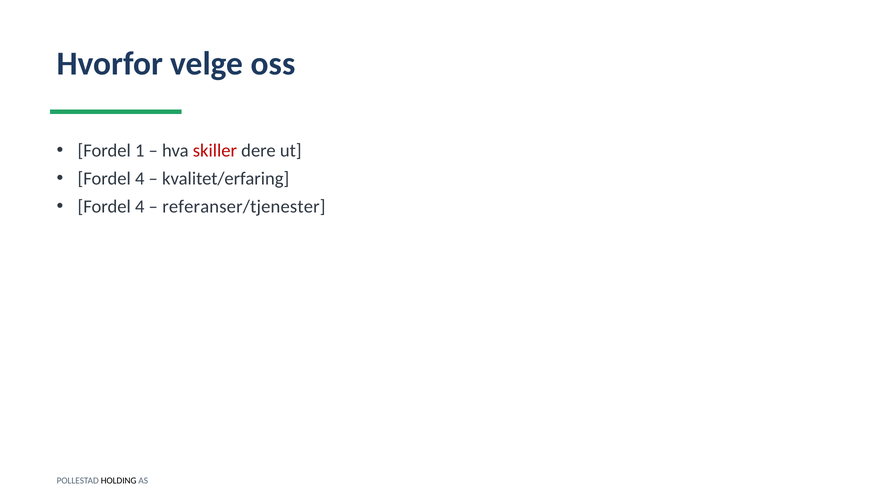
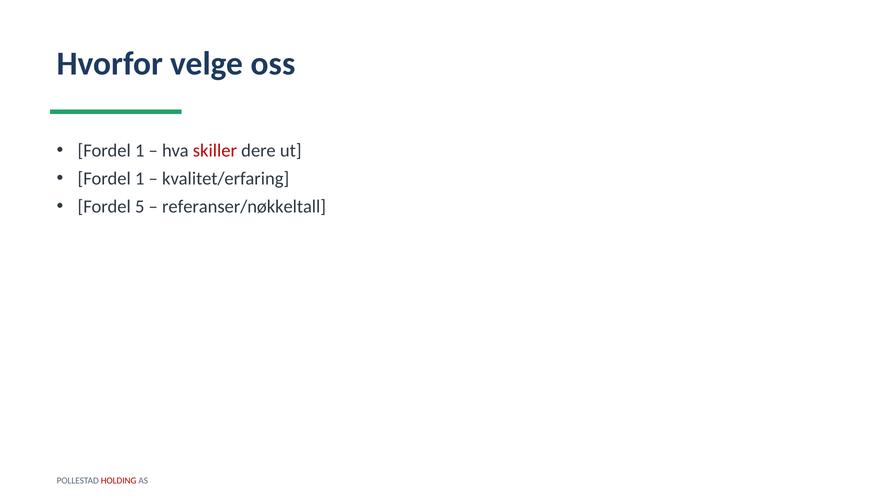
4 at (140, 179): 4 -> 1
4 at (140, 207): 4 -> 5
referanser/tjenester: referanser/tjenester -> referanser/nøkkeltall
HOLDING colour: black -> red
